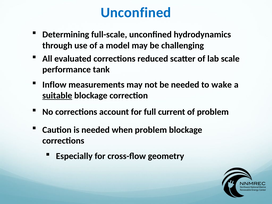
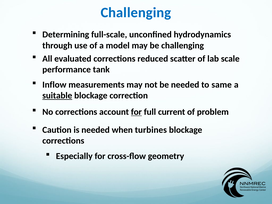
Unconfined at (136, 13): Unconfined -> Challenging
wake: wake -> same
for at (136, 112) underline: none -> present
when problem: problem -> turbines
